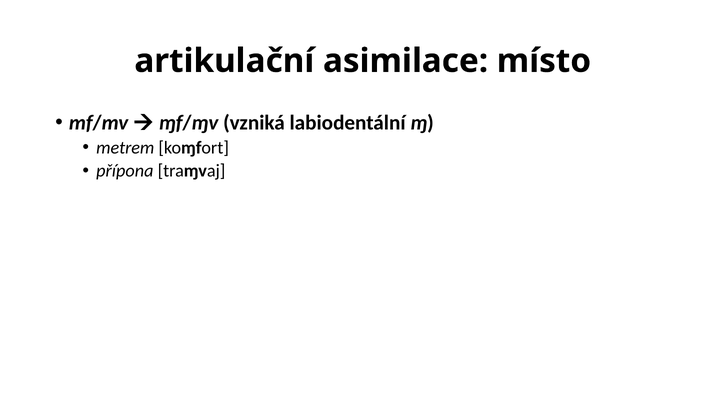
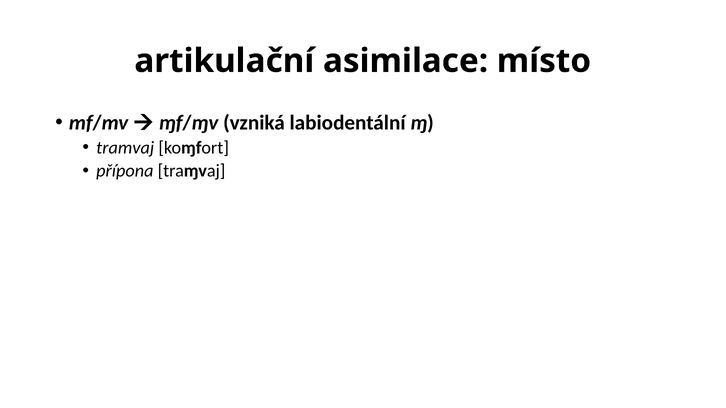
metrem: metrem -> tramvaj
